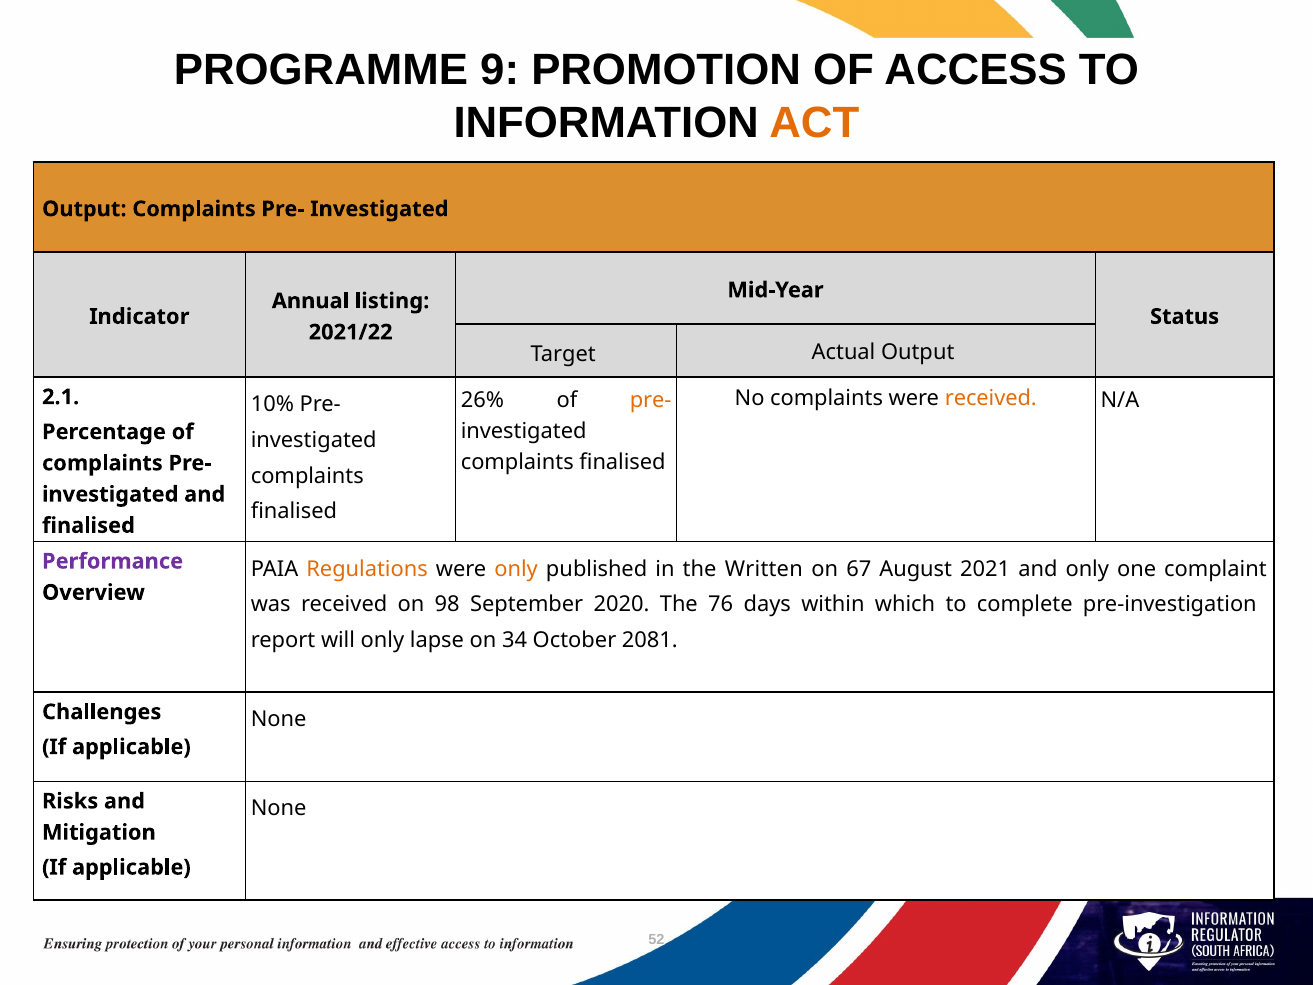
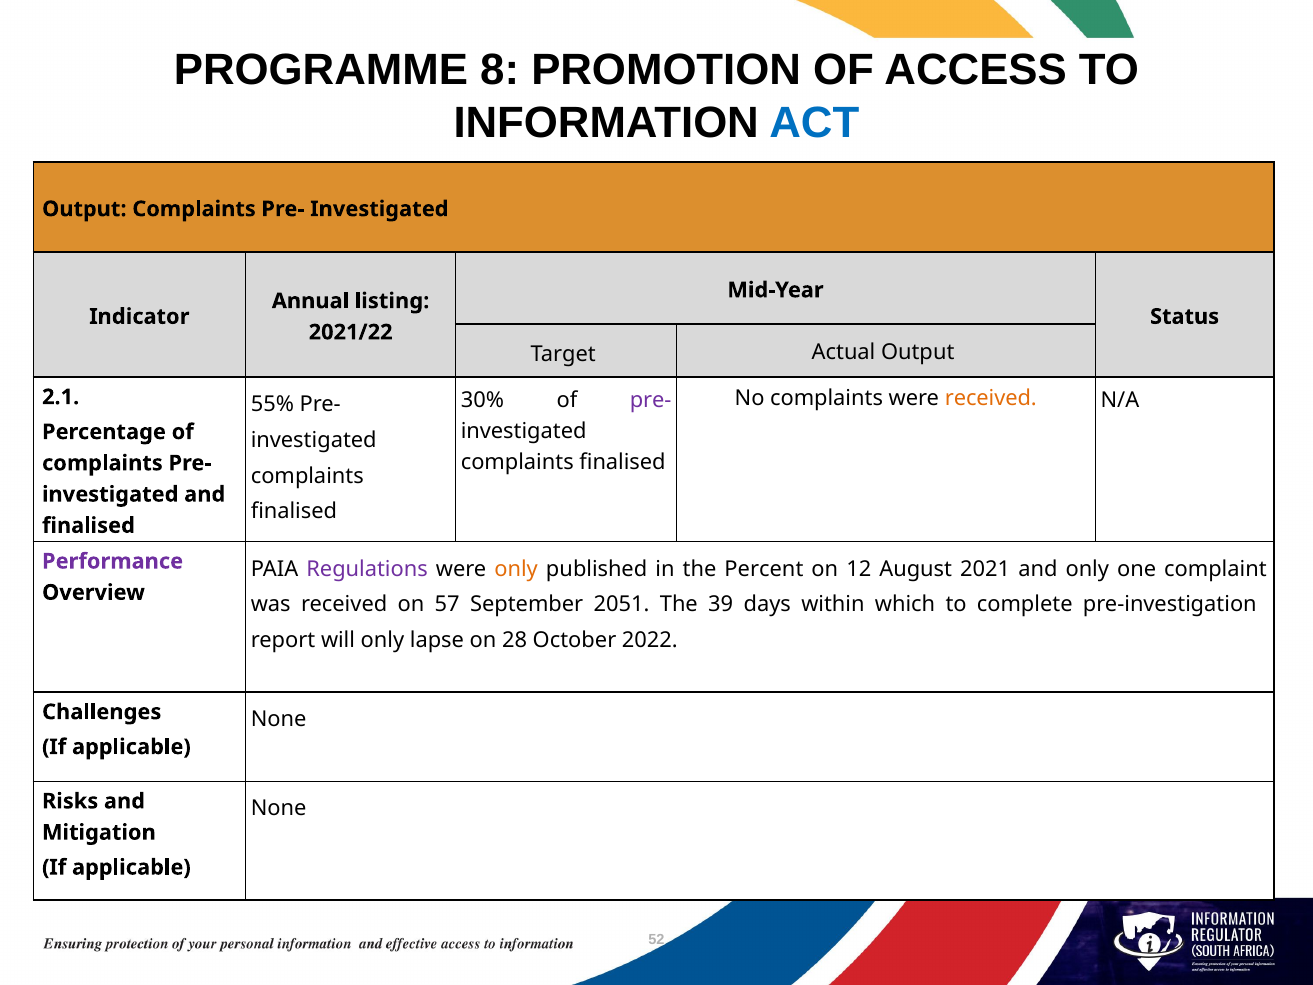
9: 9 -> 8
ACT colour: orange -> blue
26%: 26% -> 30%
pre- at (651, 400) colour: orange -> purple
10%: 10% -> 55%
Regulations colour: orange -> purple
Written: Written -> Percent
67: 67 -> 12
98: 98 -> 57
2020: 2020 -> 2051
76: 76 -> 39
34: 34 -> 28
2081: 2081 -> 2022
